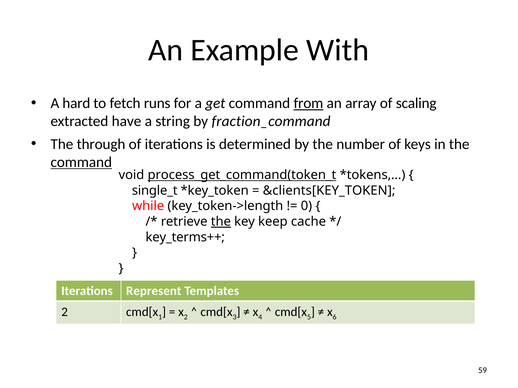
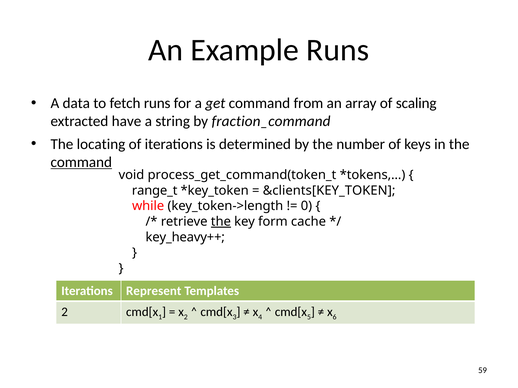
Example With: With -> Runs
hard: hard -> data
from underline: present -> none
through: through -> locating
process_get_command(token_t underline: present -> none
single_t: single_t -> range_t
keep: keep -> form
key_terms++: key_terms++ -> key_heavy++
